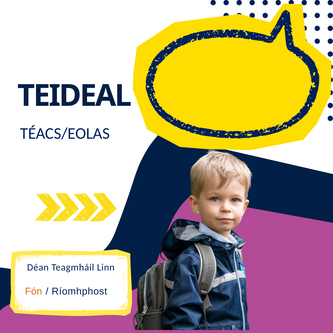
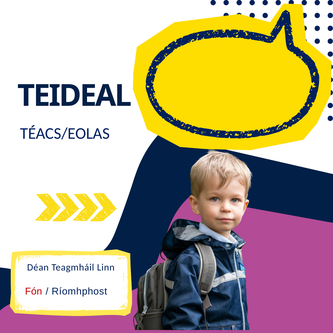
Fón colour: orange -> red
